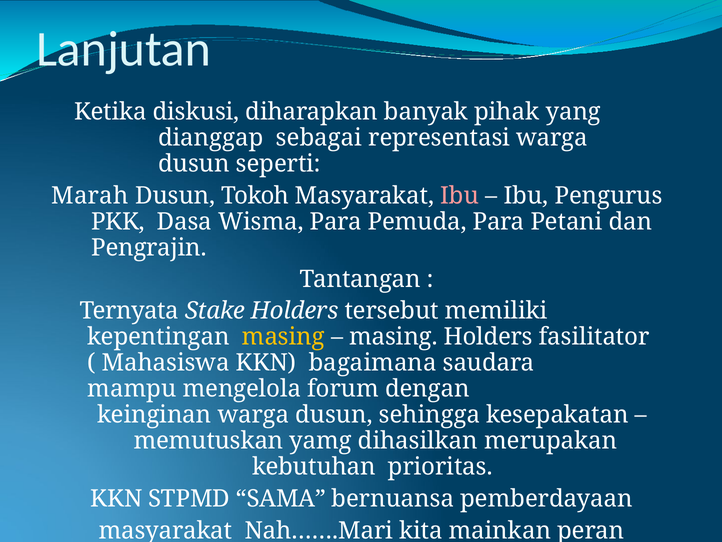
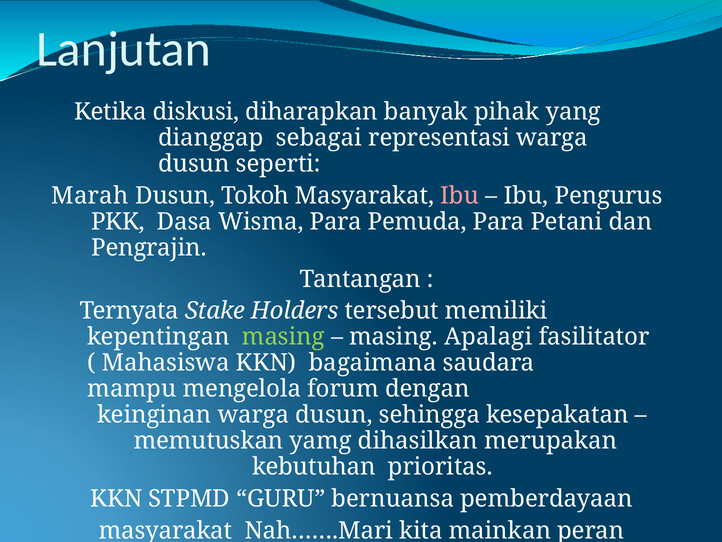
masing at (283, 336) colour: yellow -> light green
masing Holders: Holders -> Apalagi
SAMA: SAMA -> GURU
